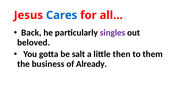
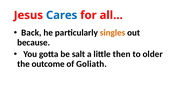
singles colour: purple -> orange
beloved: beloved -> because
them: them -> older
business: business -> outcome
Already: Already -> Goliath
